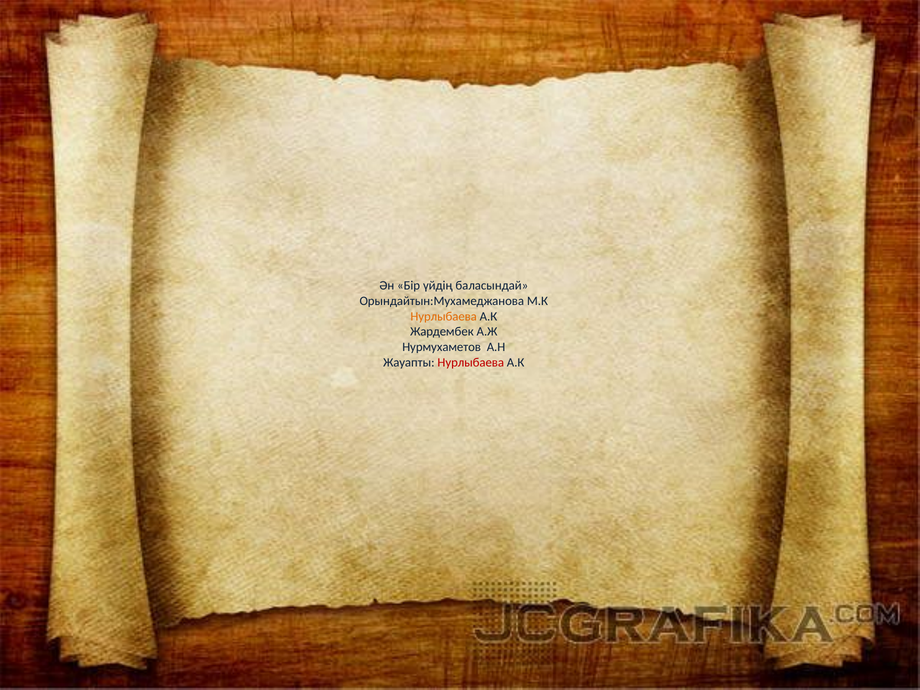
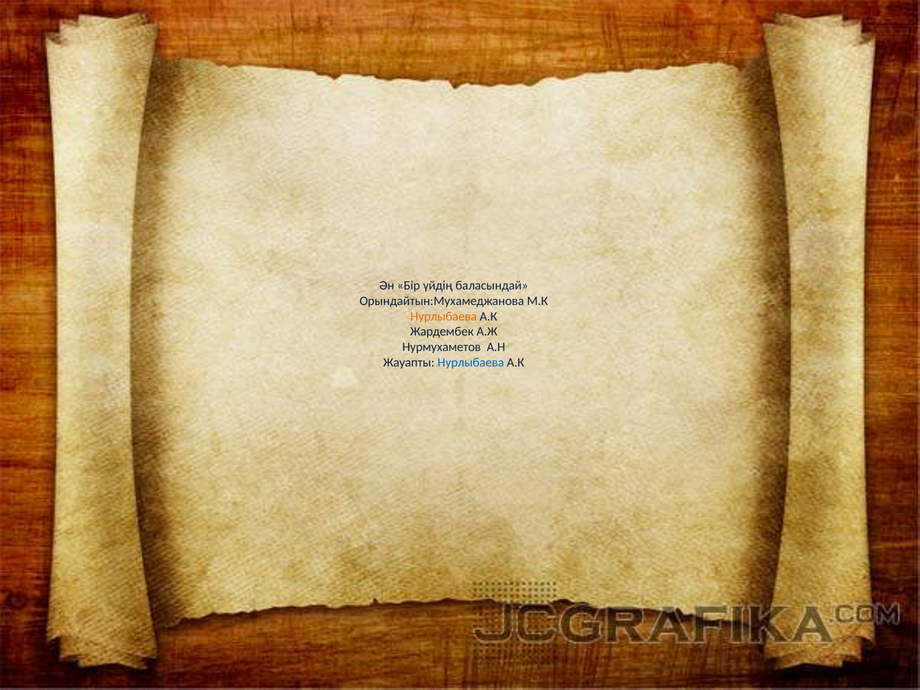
Нурлыбаева at (471, 362) colour: red -> blue
